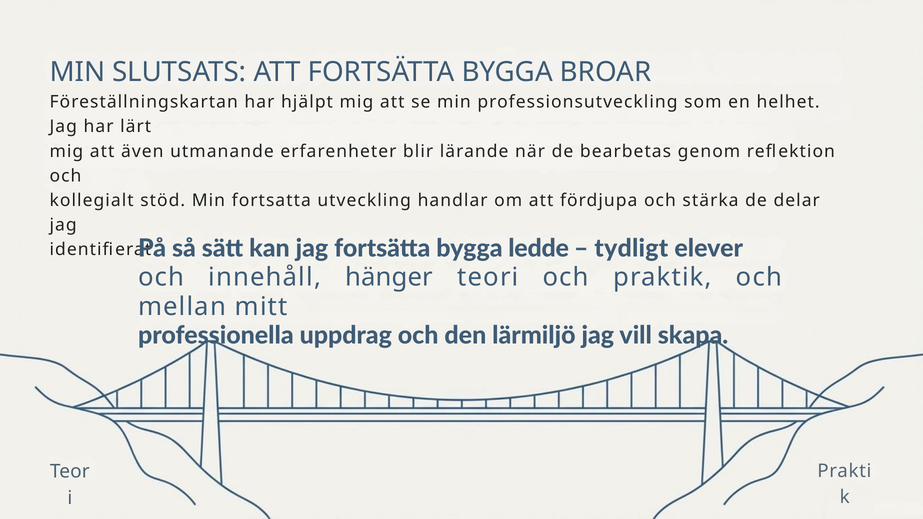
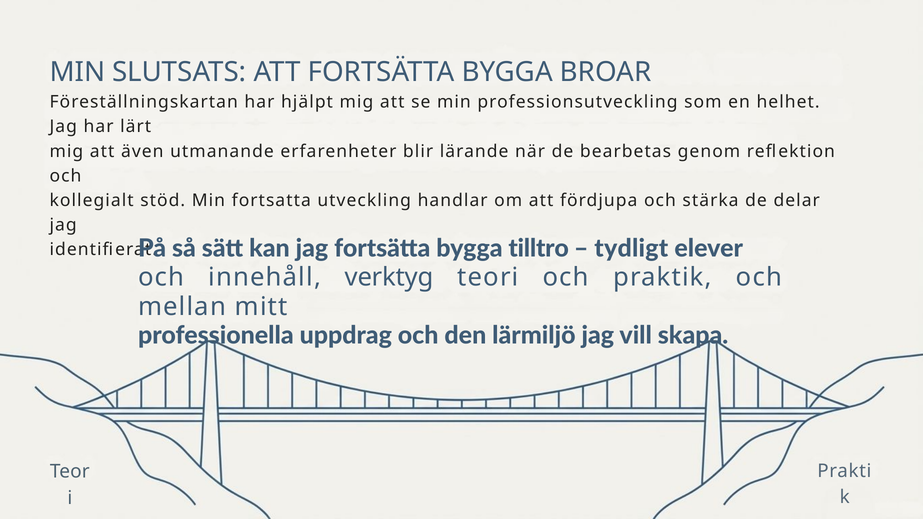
ledde: ledde -> tilltro
hänger: hänger -> verktyg
